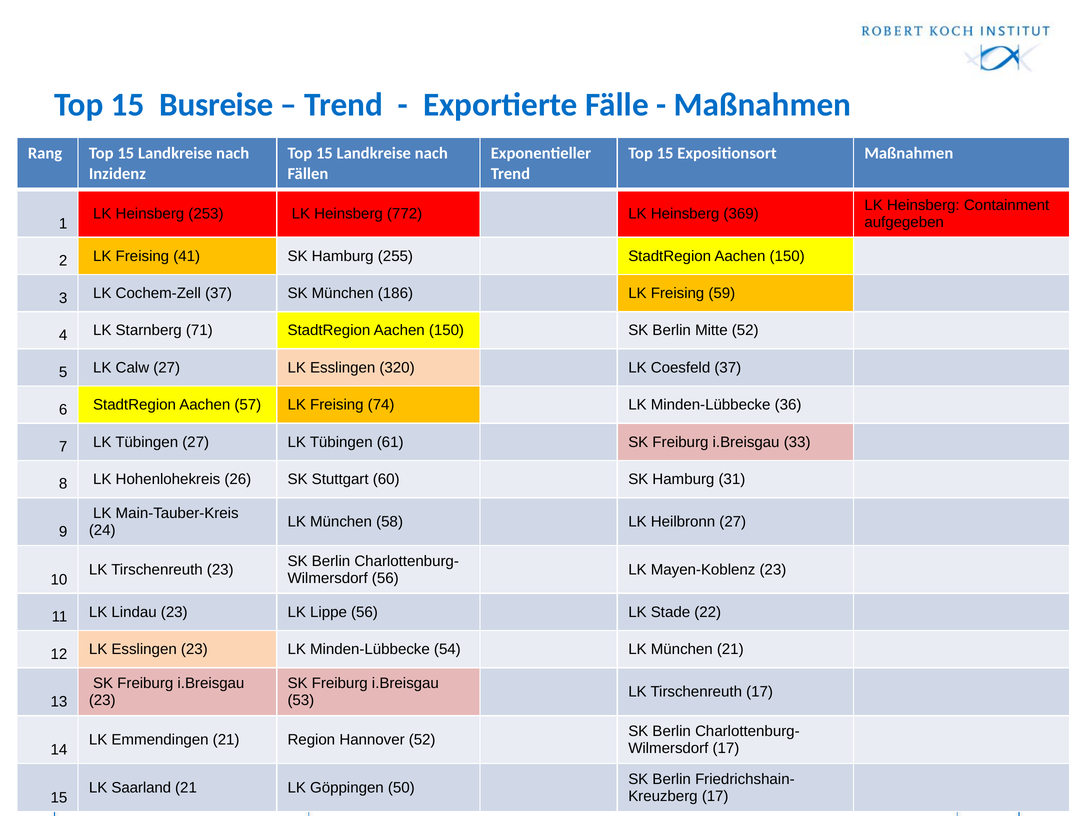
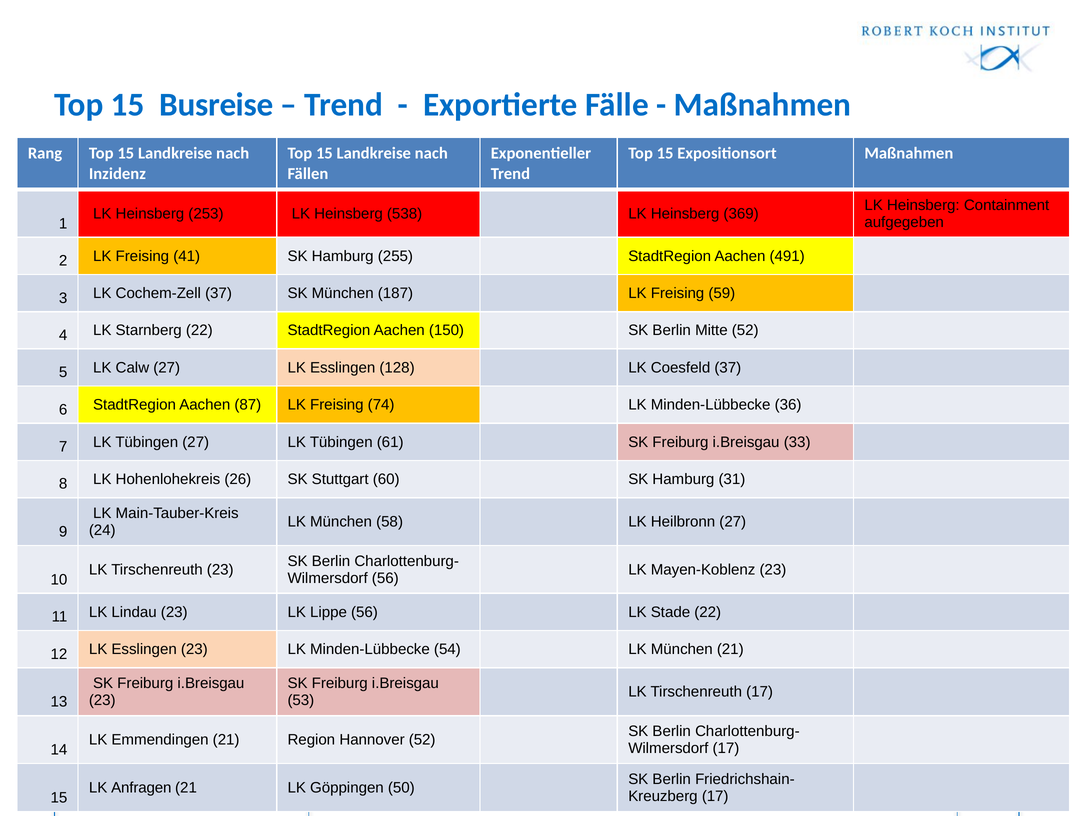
772: 772 -> 538
255 StadtRegion Aachen 150: 150 -> 491
186: 186 -> 187
Starnberg 71: 71 -> 22
320: 320 -> 128
57: 57 -> 87
Saarland: Saarland -> Anfragen
